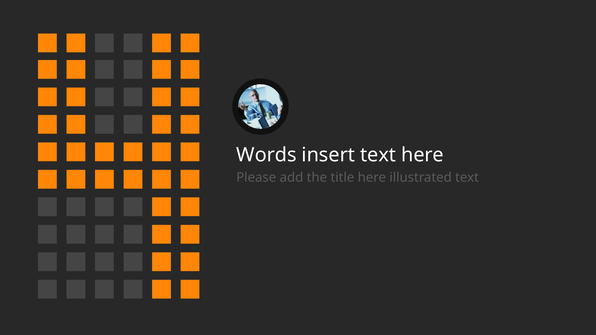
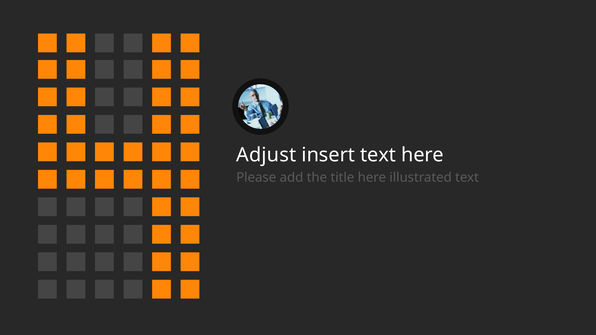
Words: Words -> Adjust
